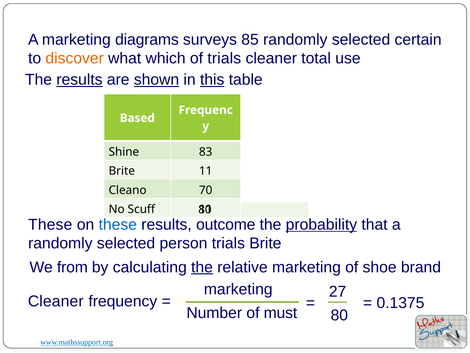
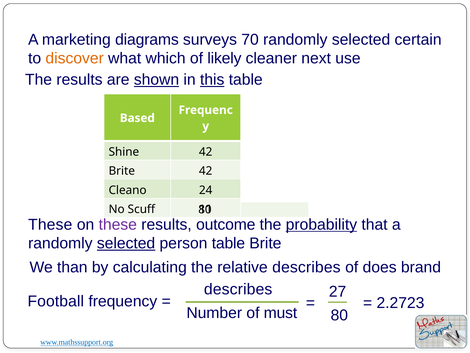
85: 85 -> 70
of trials: trials -> likely
total: total -> next
results at (79, 80) underline: present -> none
Shine 83: 83 -> 42
Brite 11: 11 -> 42
70: 70 -> 24
these at (118, 224) colour: blue -> purple
selected at (126, 243) underline: none -> present
person trials: trials -> table
from: from -> than
the at (202, 267) underline: present -> none
relative marketing: marketing -> describes
shoe: shoe -> does
marketing at (238, 289): marketing -> describes
Cleaner at (56, 301): Cleaner -> Football
0.1375 at (400, 302): 0.1375 -> 2.2723
